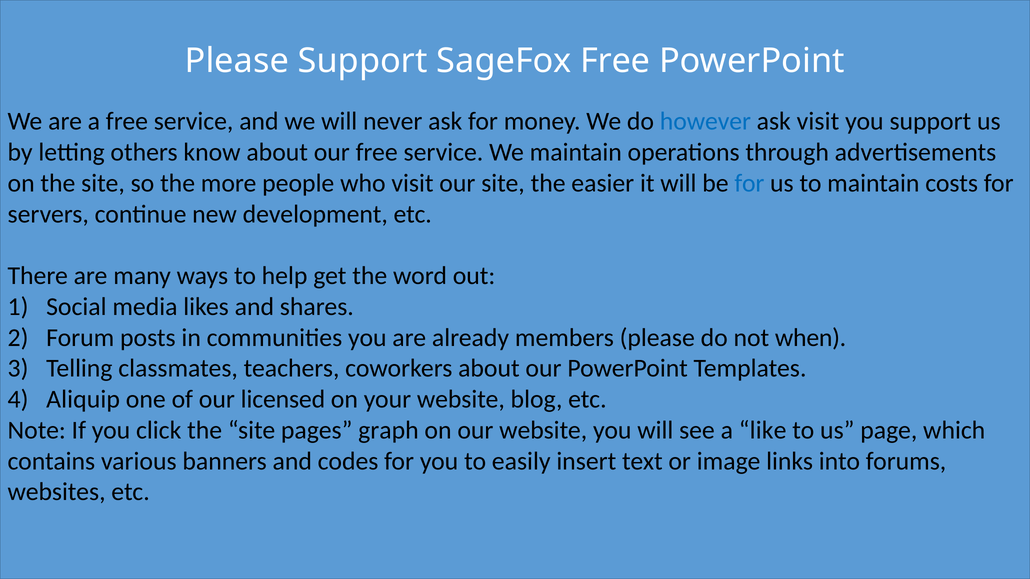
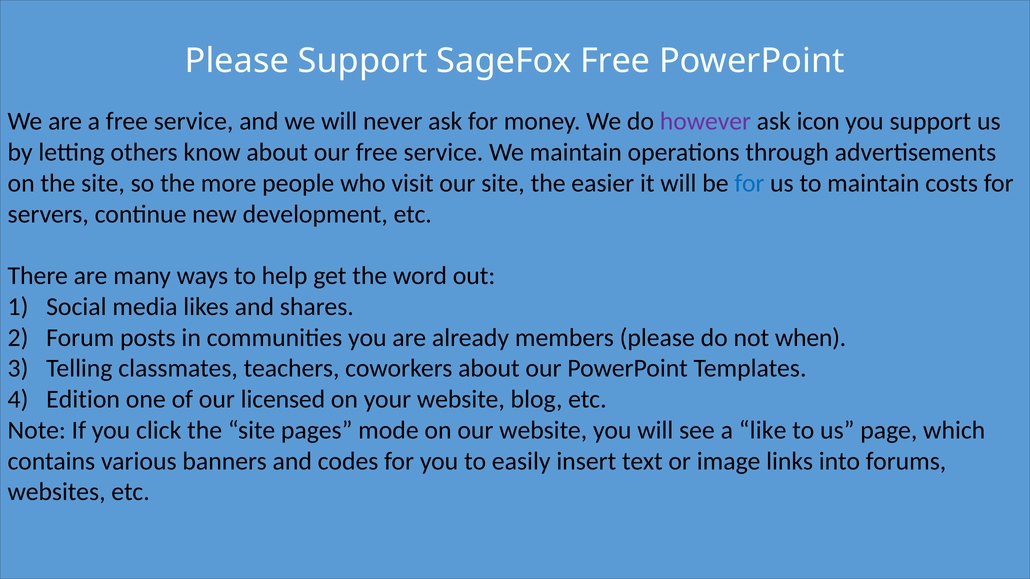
however colour: blue -> purple
ask visit: visit -> icon
Aliquip: Aliquip -> Edition
graph: graph -> mode
